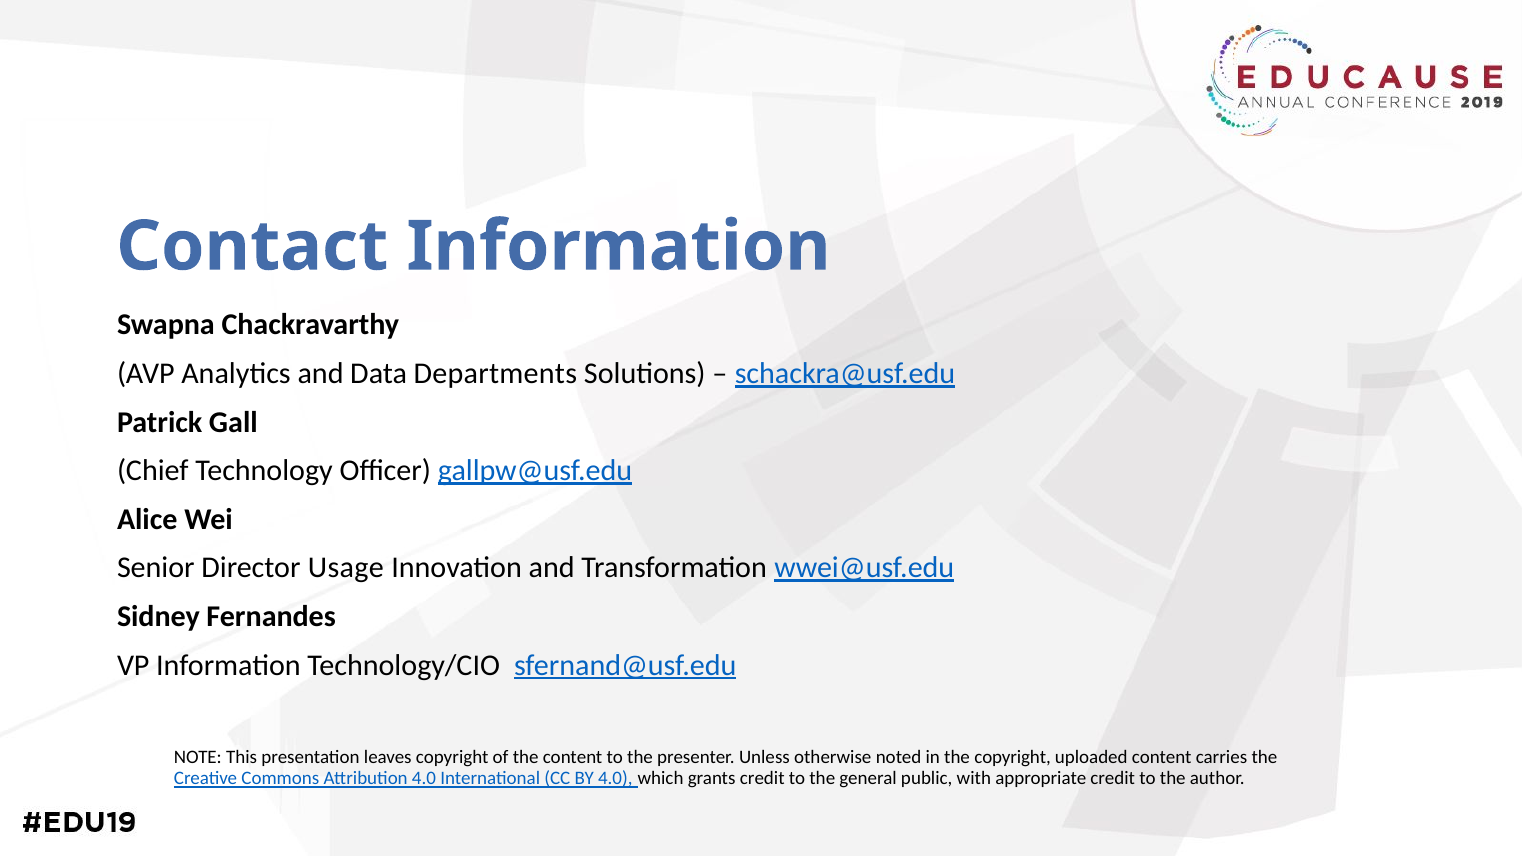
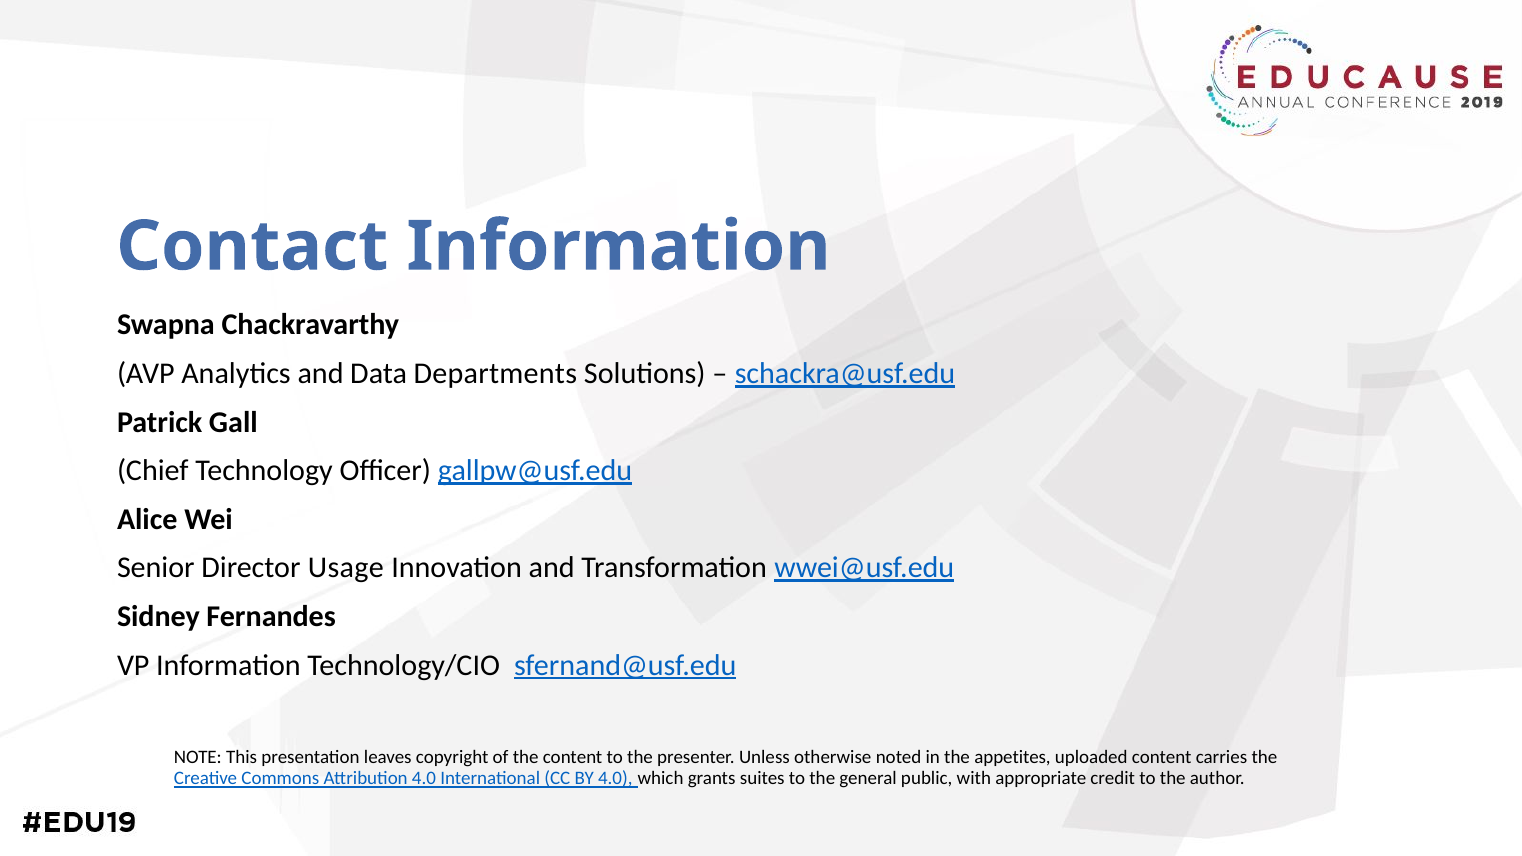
the copyright: copyright -> appetites
grants credit: credit -> suites
